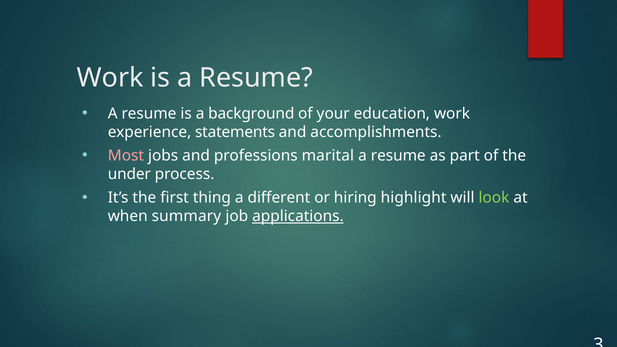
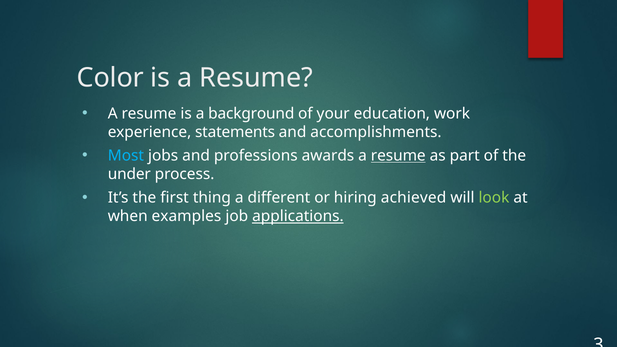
Work at (110, 78): Work -> Color
Most colour: pink -> light blue
marital: marital -> awards
resume at (398, 156) underline: none -> present
highlight: highlight -> achieved
summary: summary -> examples
